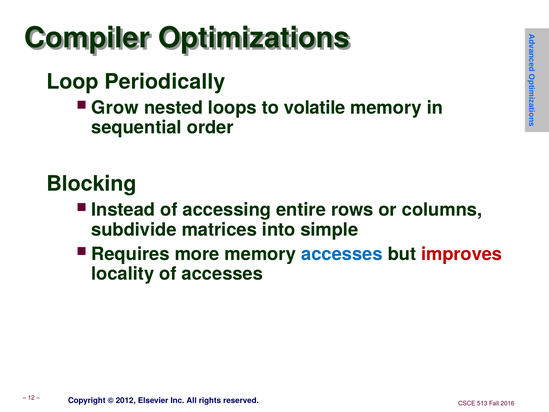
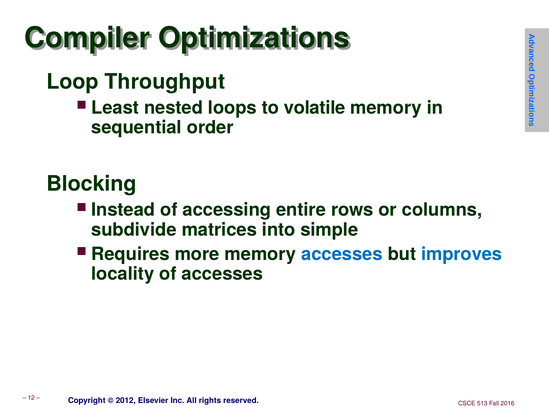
Periodically: Periodically -> Throughput
Grow: Grow -> Least
improves colour: red -> blue
